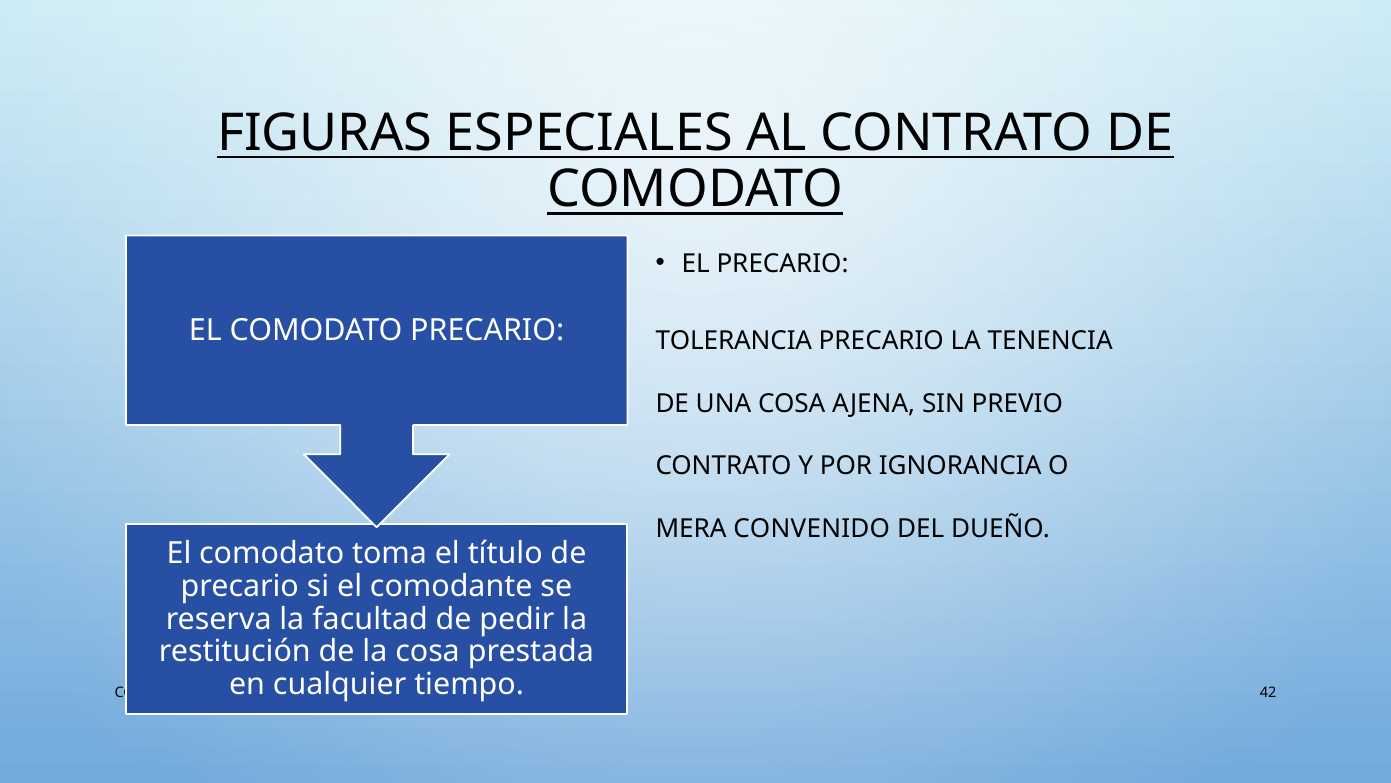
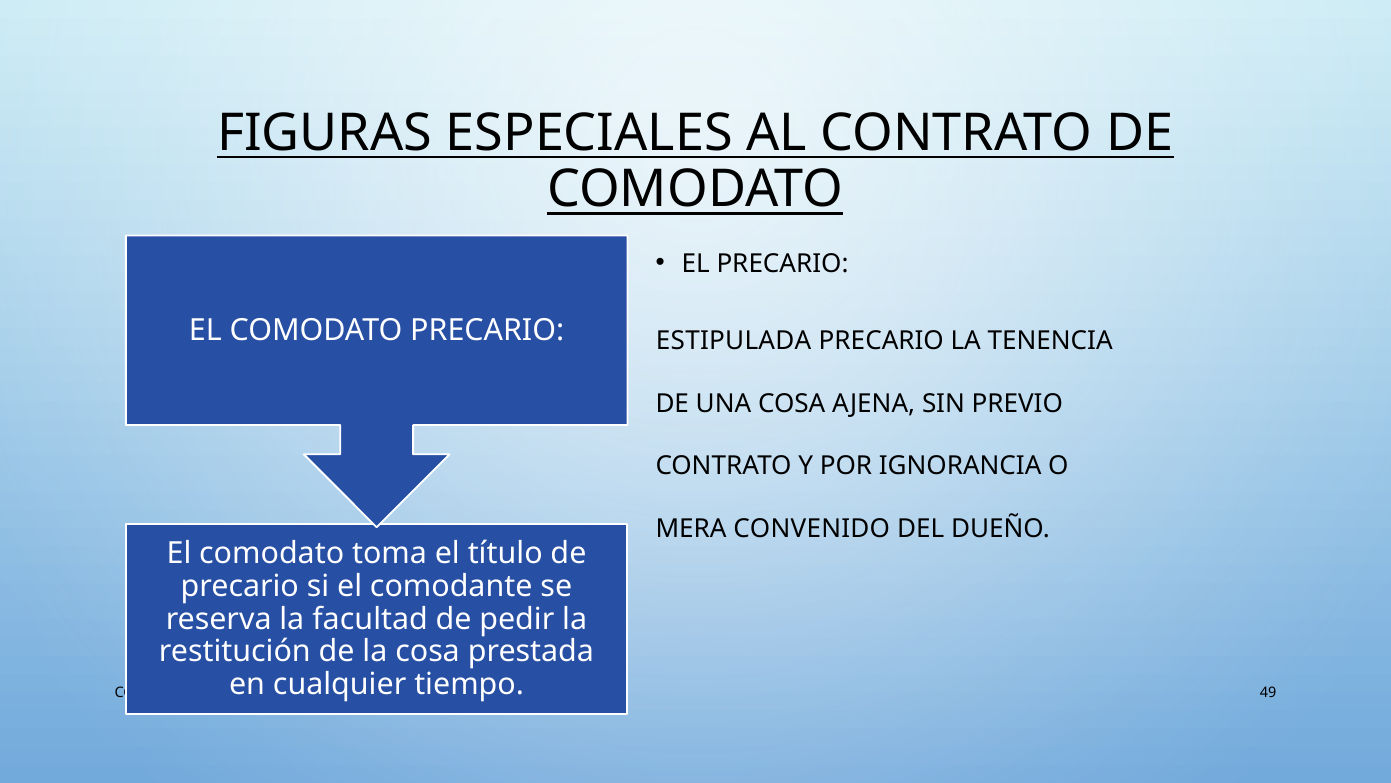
TOLERANCIA: TOLERANCIA -> ESTIPULADA
42: 42 -> 49
